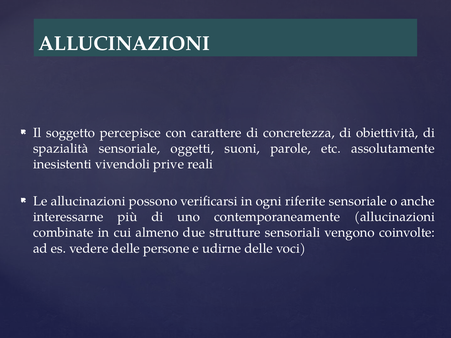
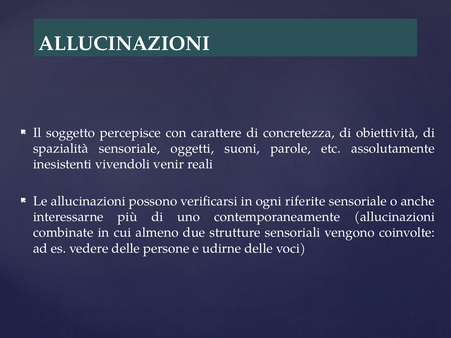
prive: prive -> venir
